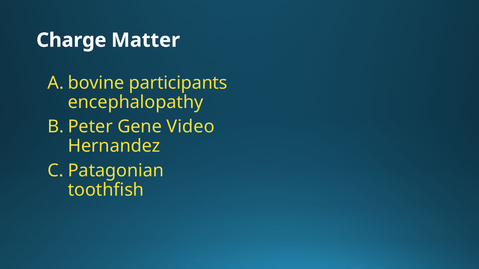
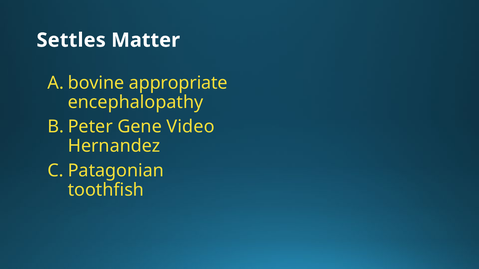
Charge: Charge -> Settles
participants: participants -> appropriate
